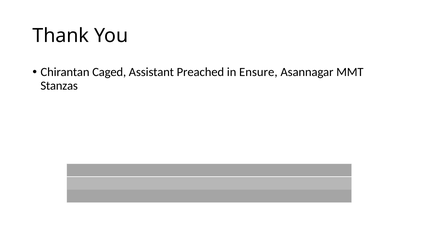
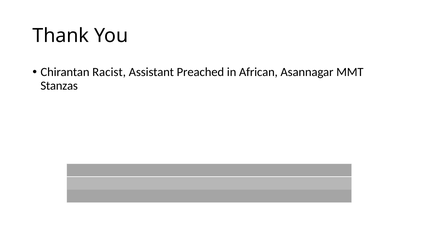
Caged: Caged -> Racist
Ensure: Ensure -> African
